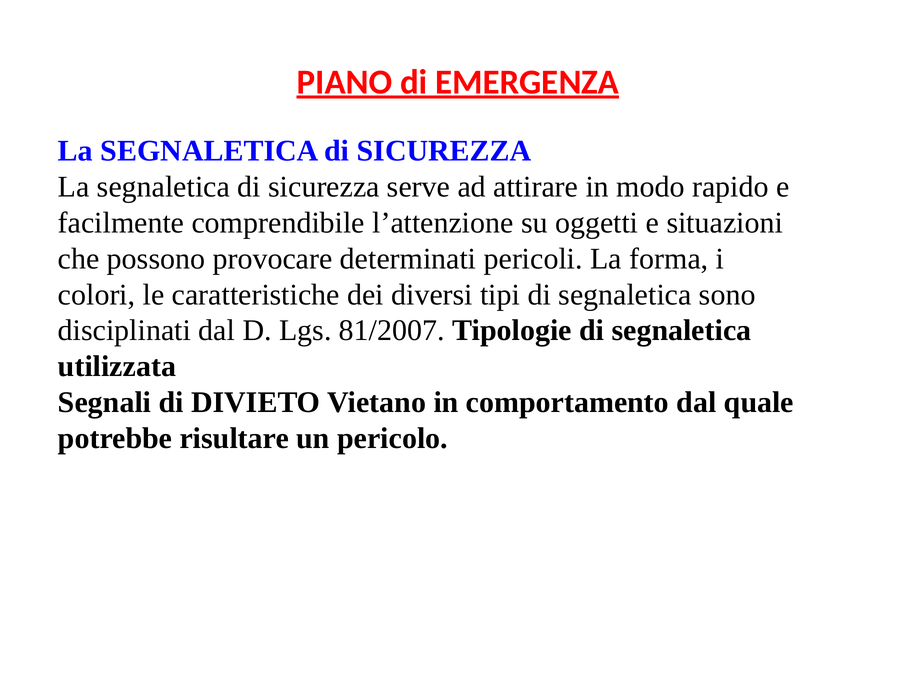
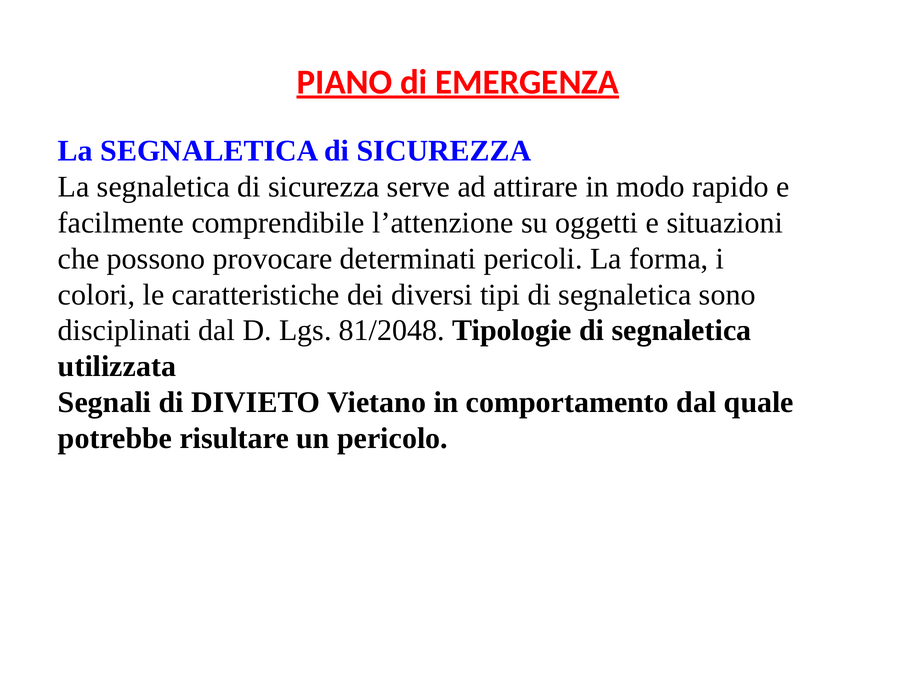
81/2007: 81/2007 -> 81/2048
